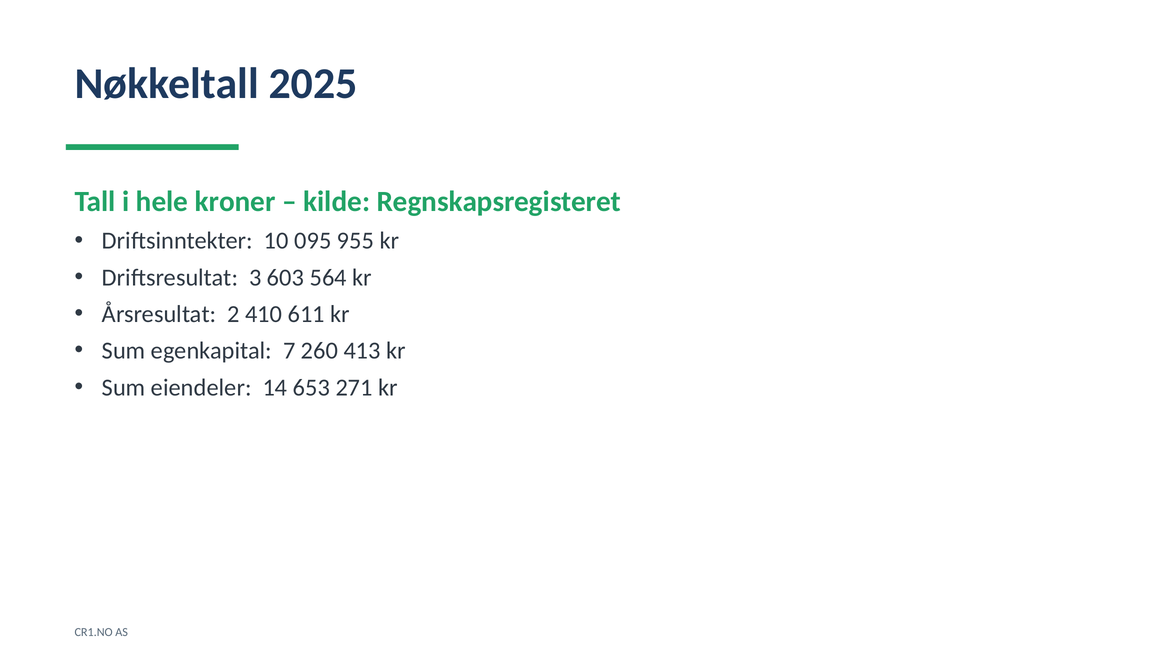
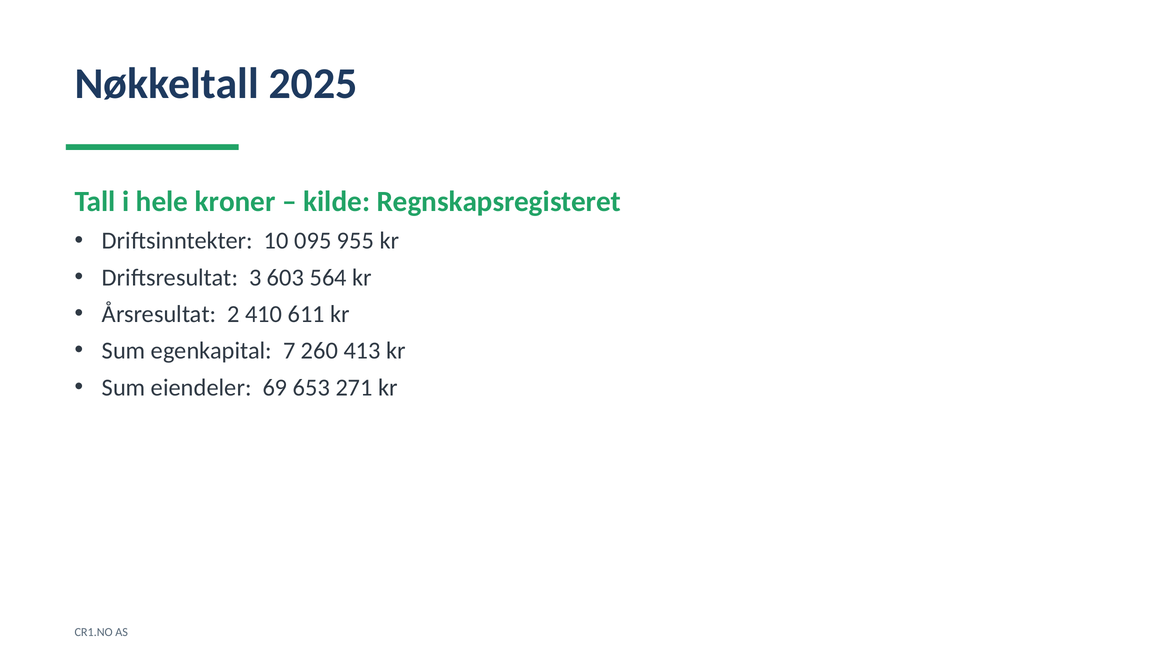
14: 14 -> 69
